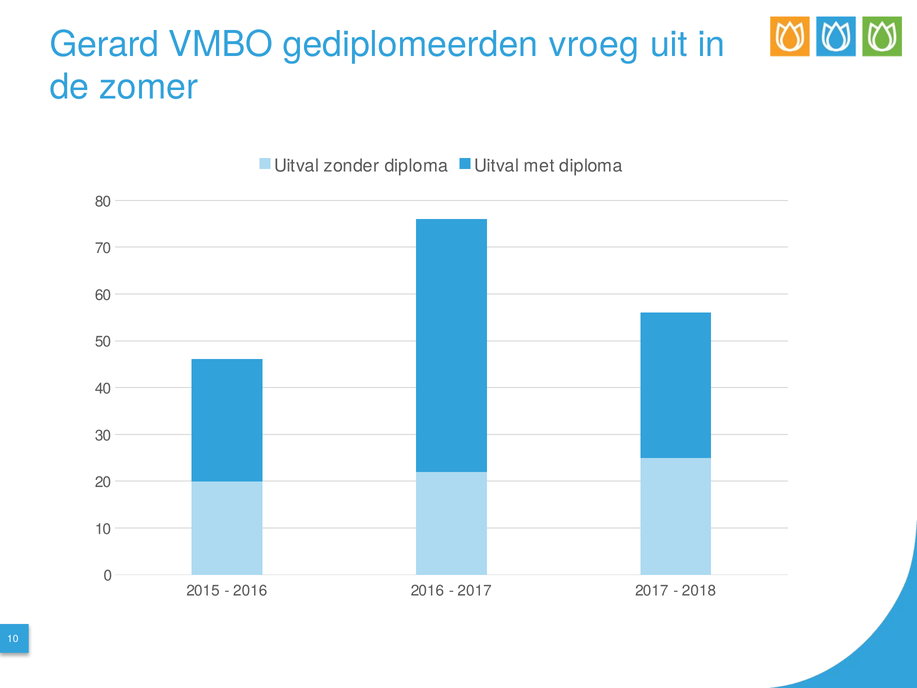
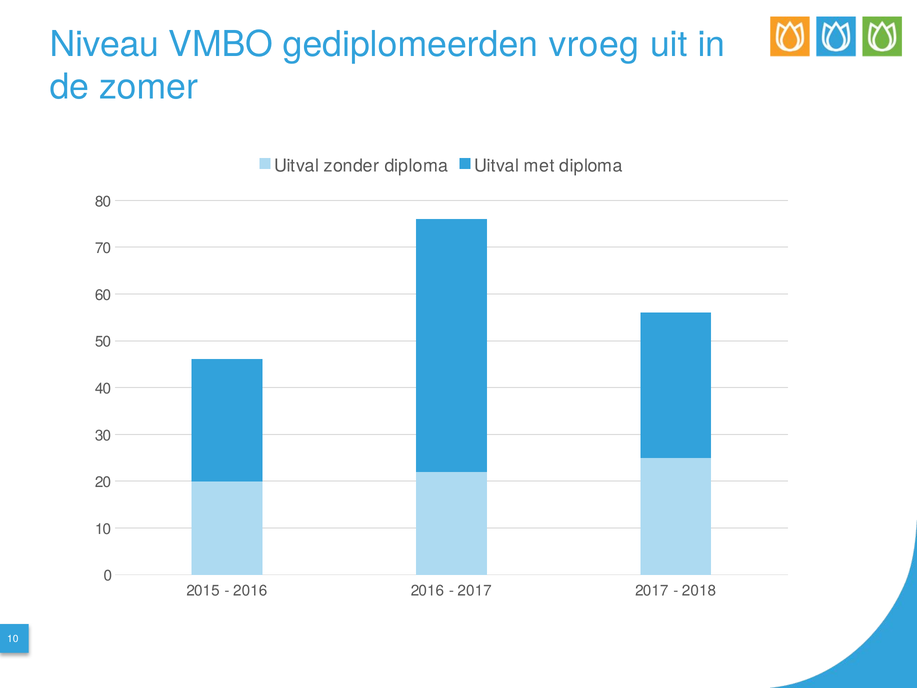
Gerard: Gerard -> Niveau
